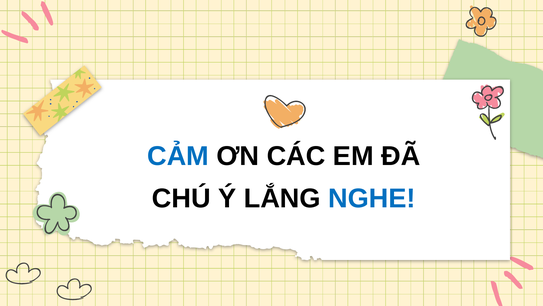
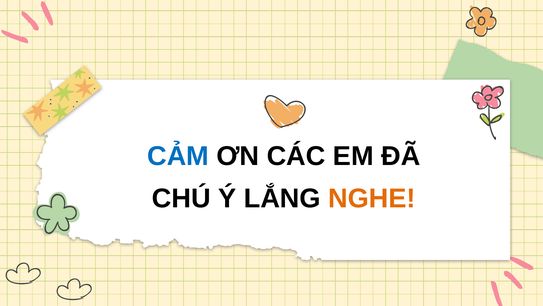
NGHE colour: blue -> orange
